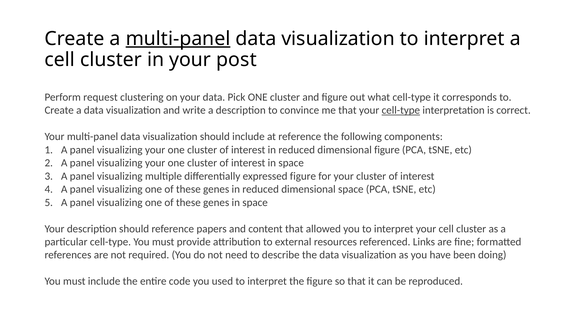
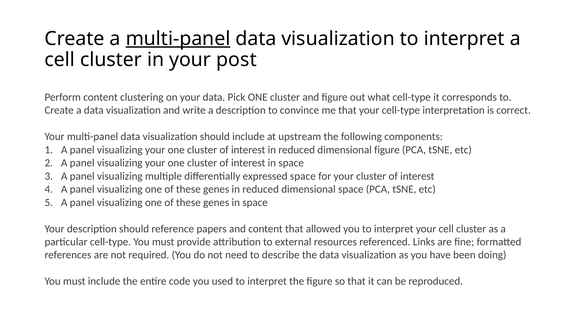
Perform request: request -> content
cell-type at (401, 110) underline: present -> none
at reference: reference -> upstream
expressed figure: figure -> space
